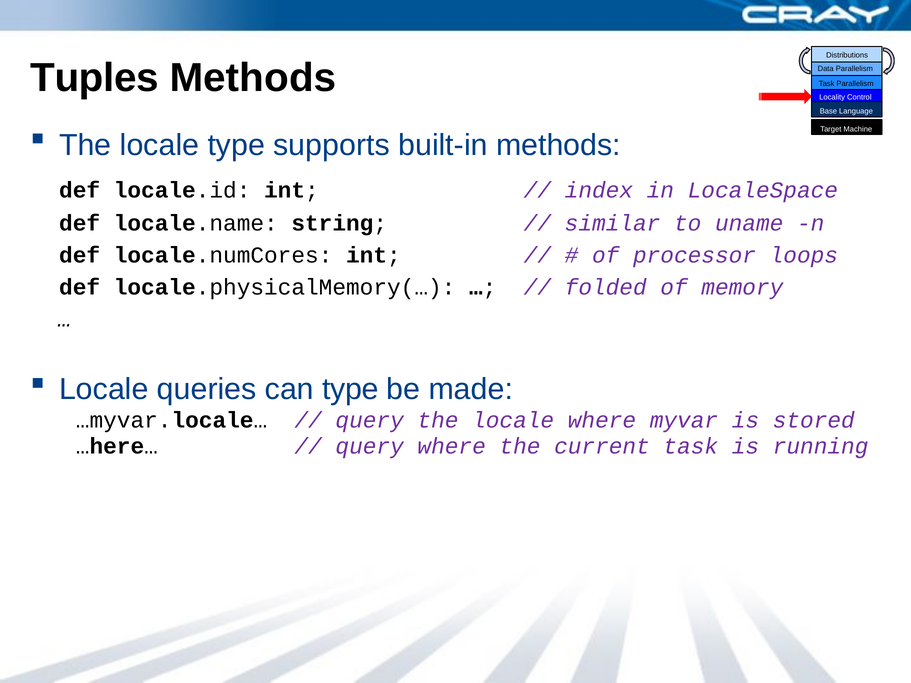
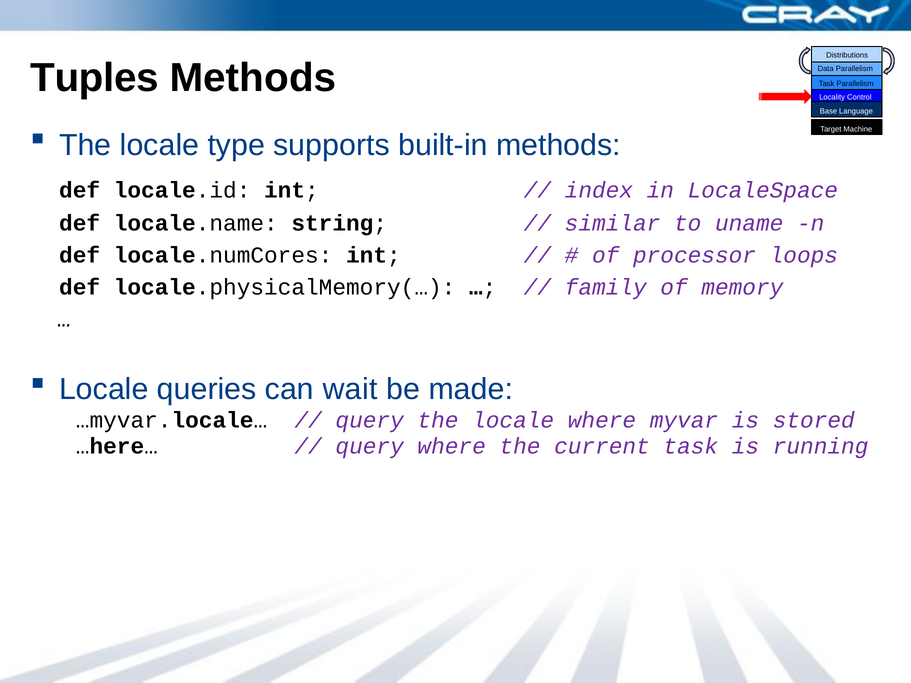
folded: folded -> family
can type: type -> wait
